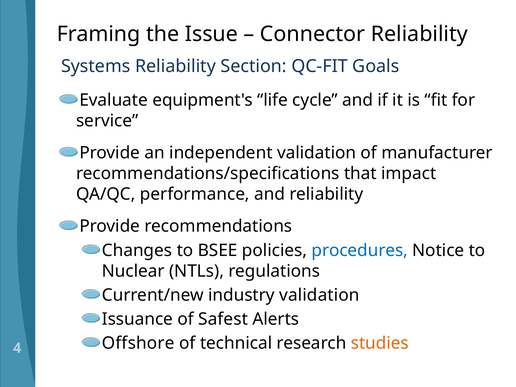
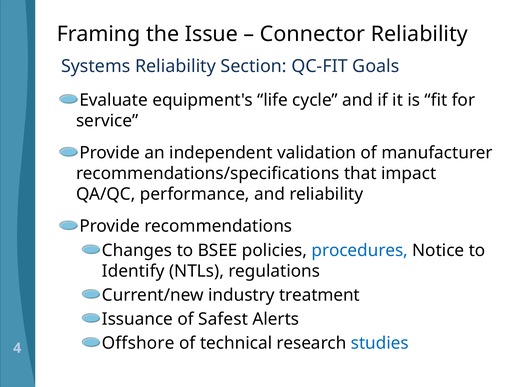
Nuclear: Nuclear -> Identify
industry validation: validation -> treatment
studies colour: orange -> blue
